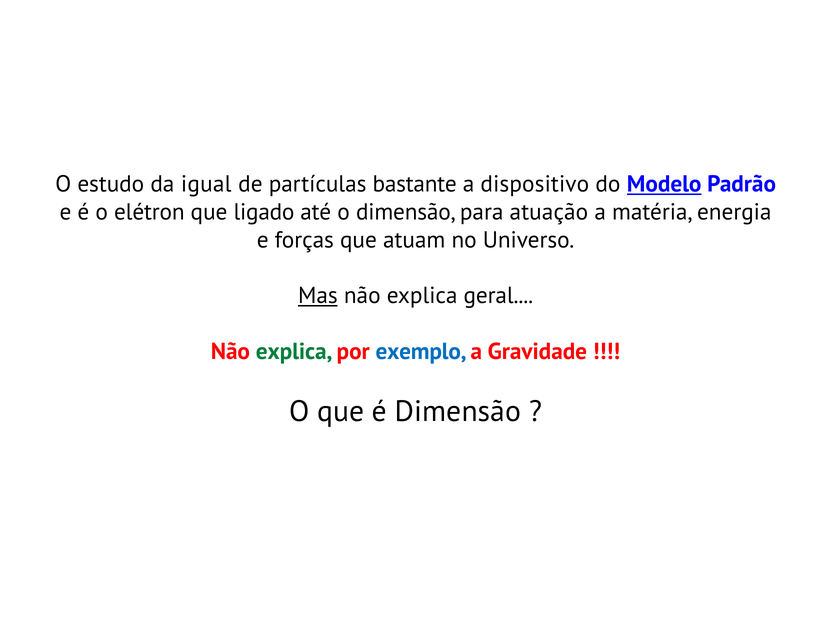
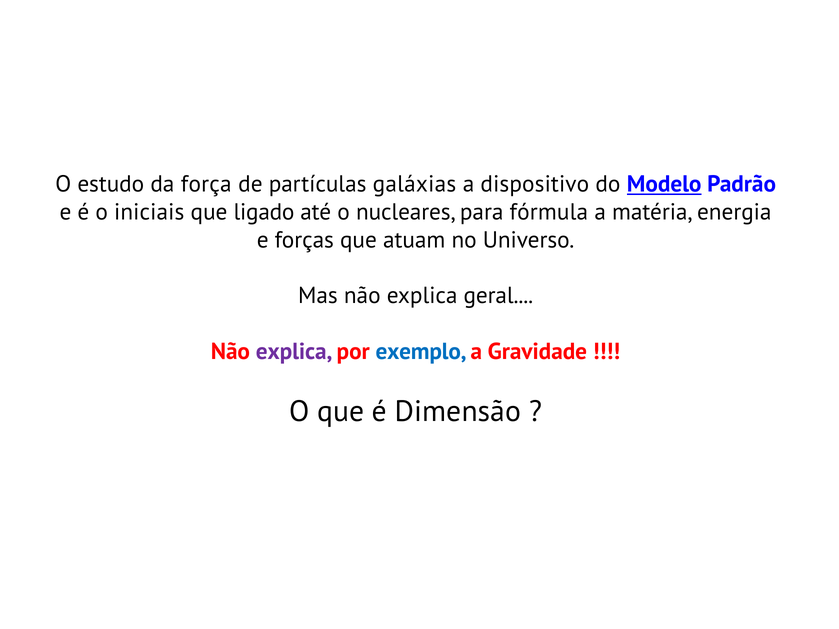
igual: igual -> força
bastante: bastante -> galáxias
elétron: elétron -> iniciais
o dimensão: dimensão -> nucleares
atuação: atuação -> fórmula
Mas underline: present -> none
explica at (294, 352) colour: green -> purple
